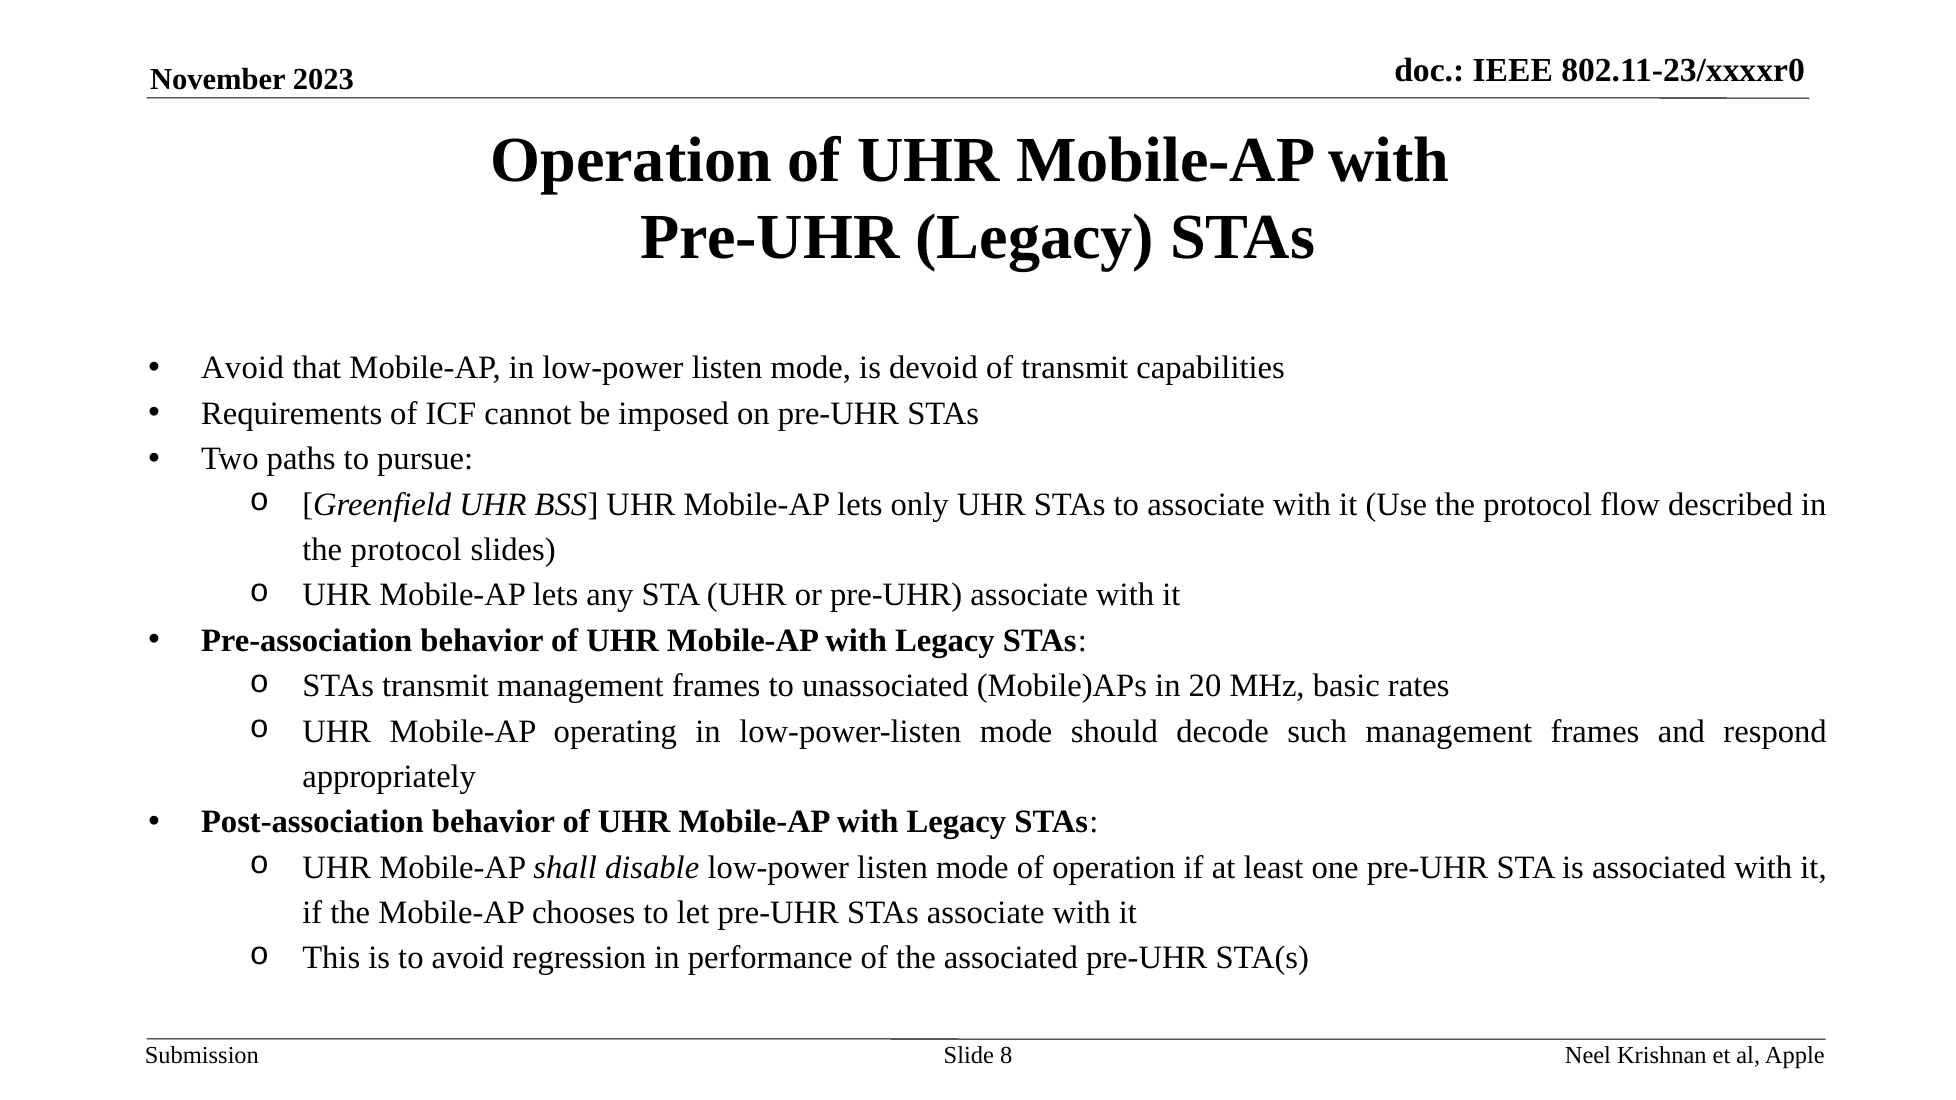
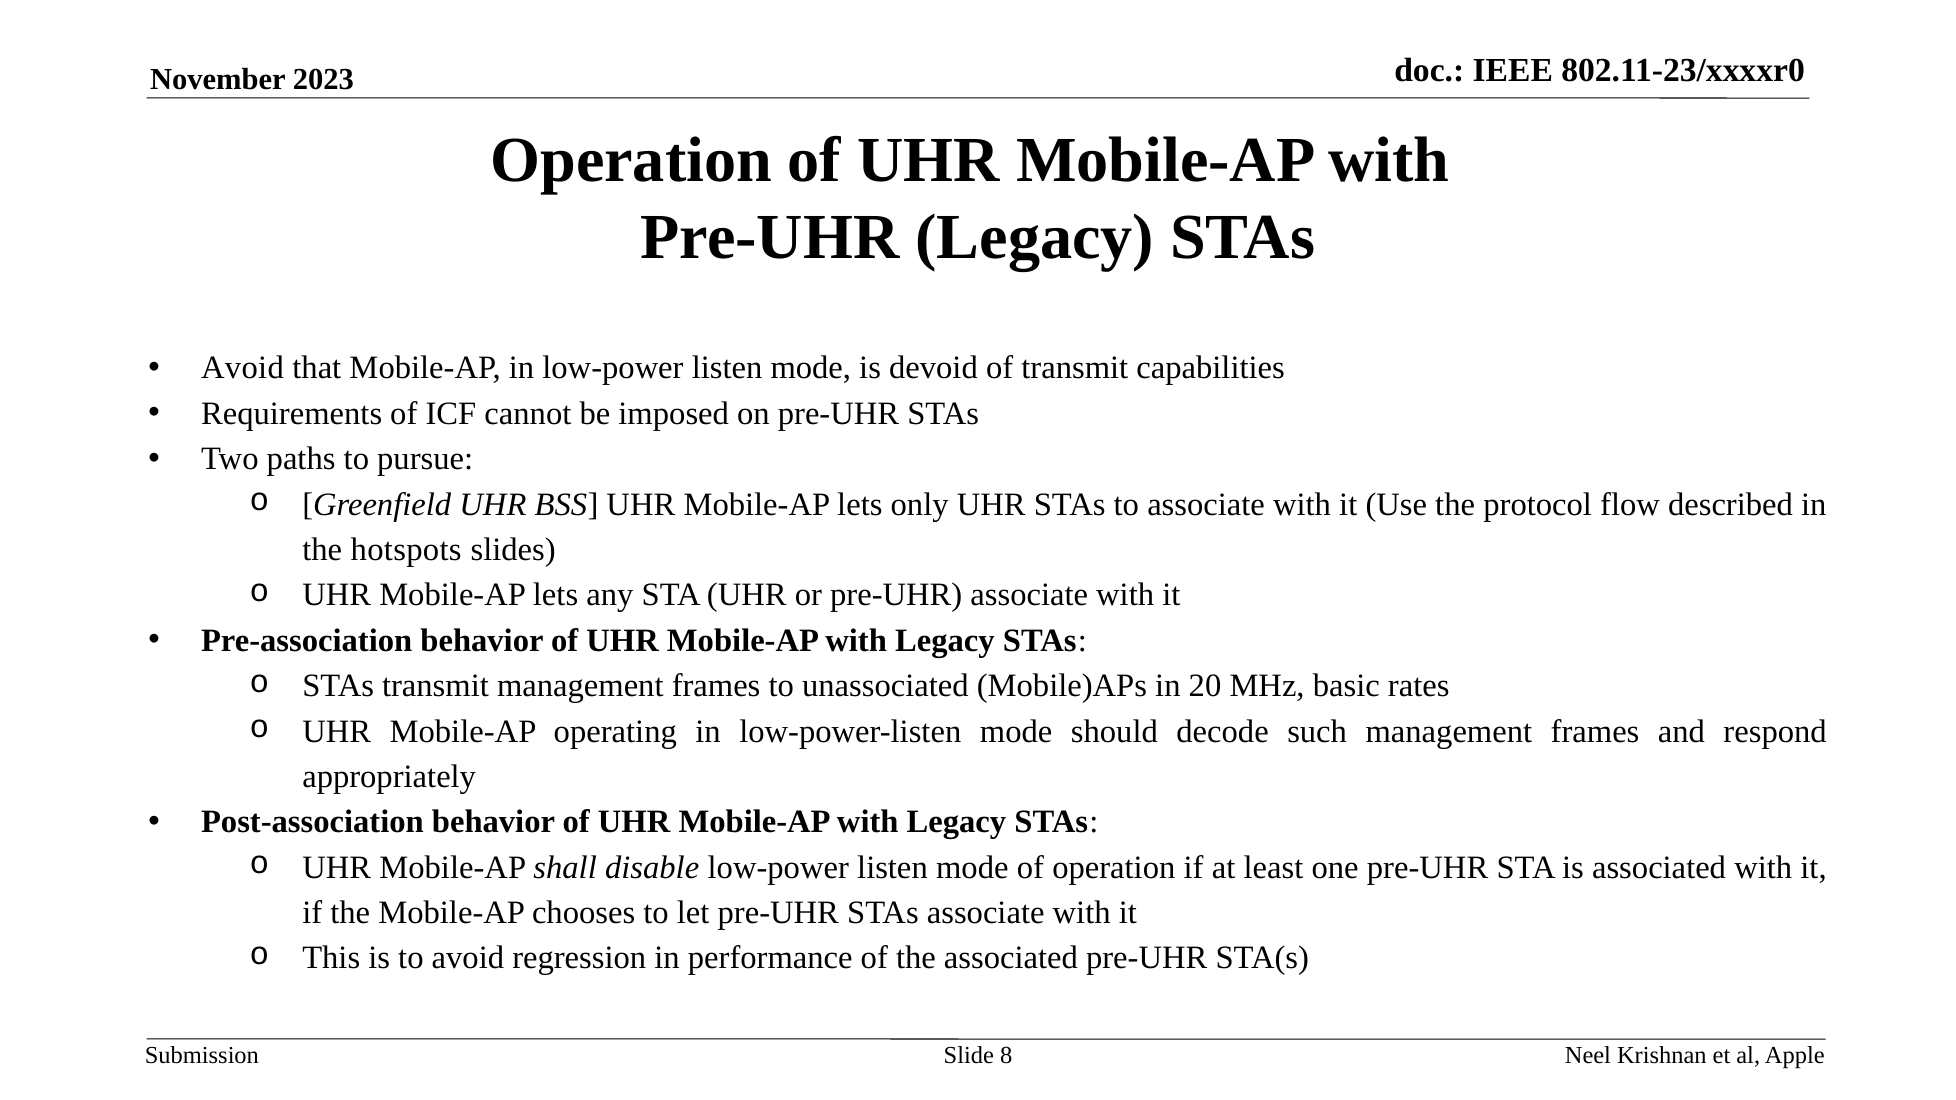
protocol at (406, 550): protocol -> hotspots
